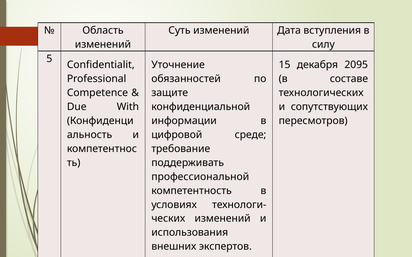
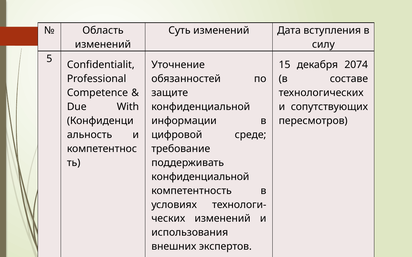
2095: 2095 -> 2074
профессиональной at (200, 177): профессиональной -> конфиденциальной
